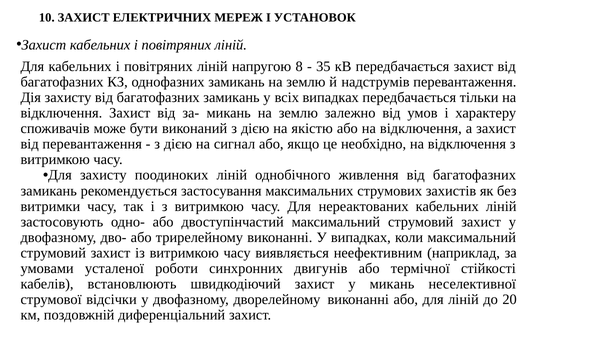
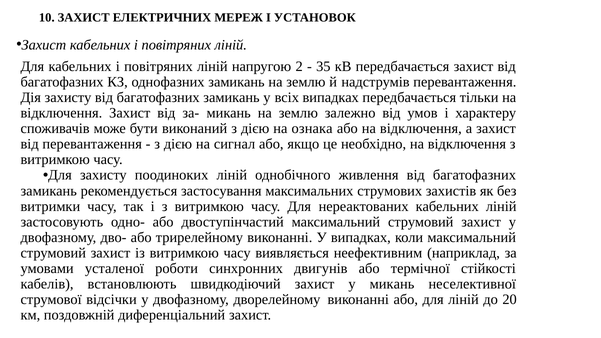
8: 8 -> 2
якістю: якістю -> ознака
